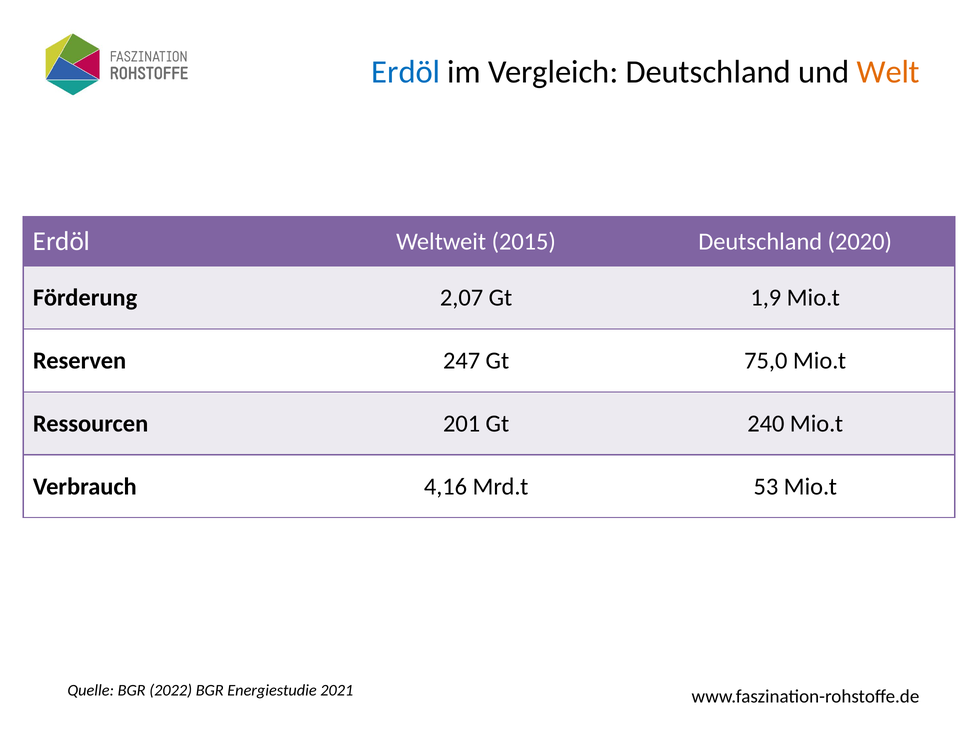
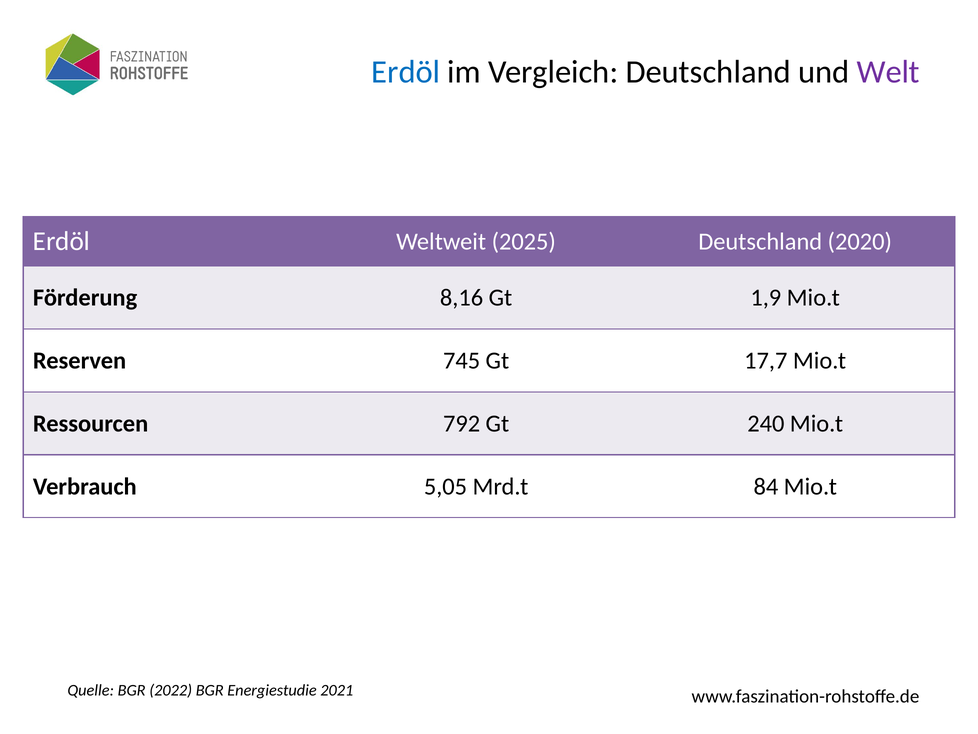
Welt colour: orange -> purple
2015: 2015 -> 2025
2,07: 2,07 -> 8,16
247: 247 -> 745
75,0: 75,0 -> 17,7
201: 201 -> 792
4,16: 4,16 -> 5,05
53: 53 -> 84
